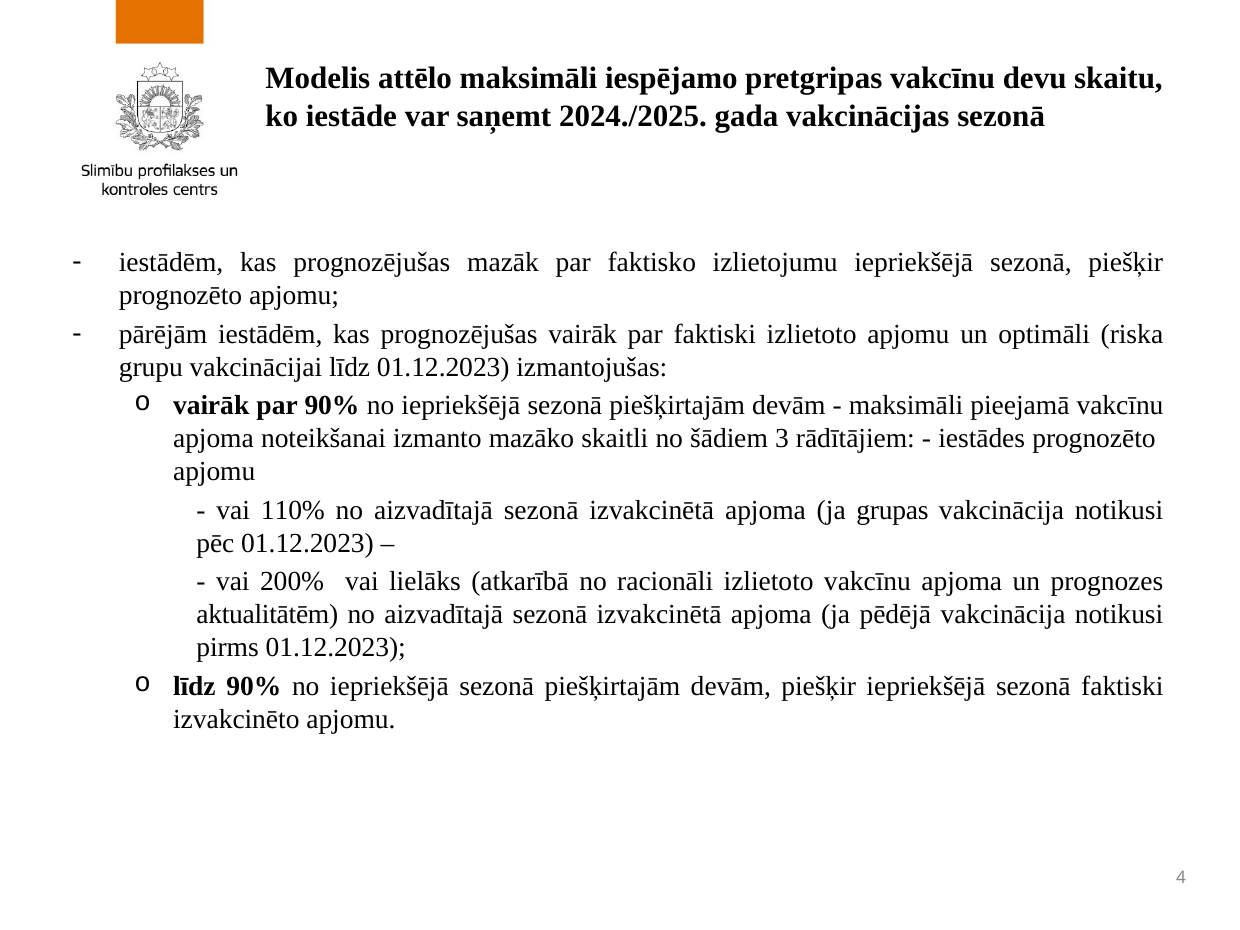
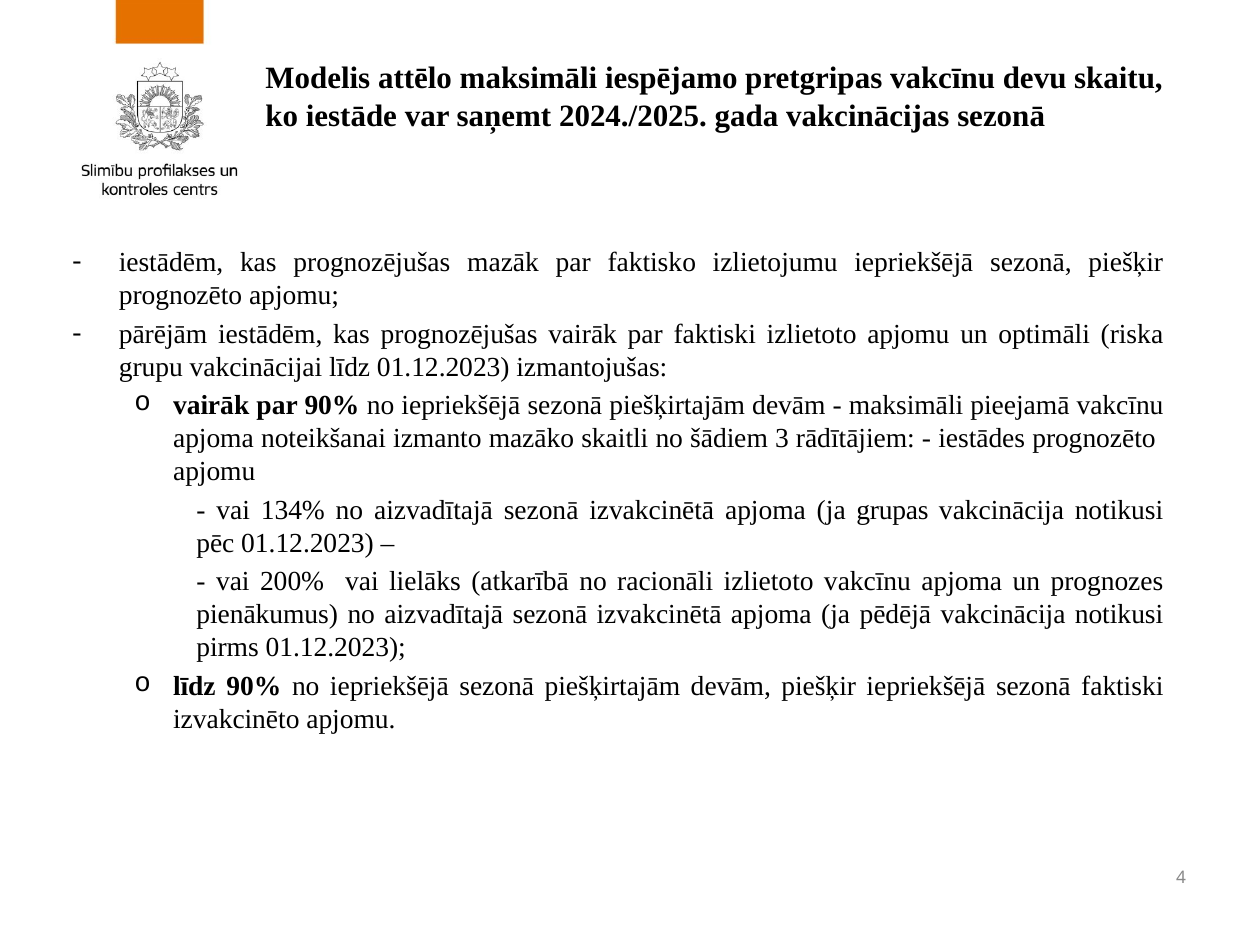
110%: 110% -> 134%
aktualitātēm: aktualitātēm -> pienākumus
